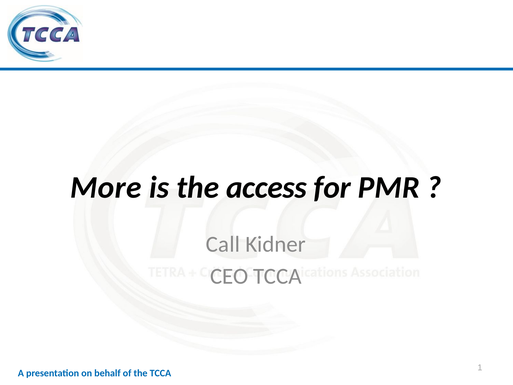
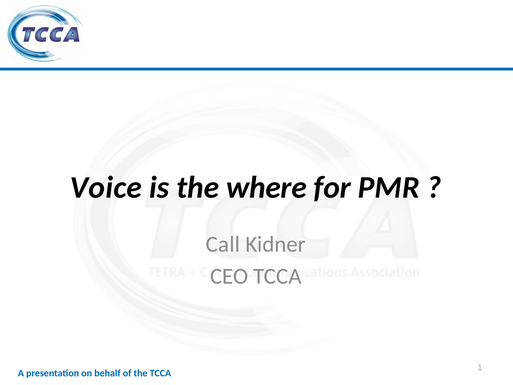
More: More -> Voice
access: access -> where
